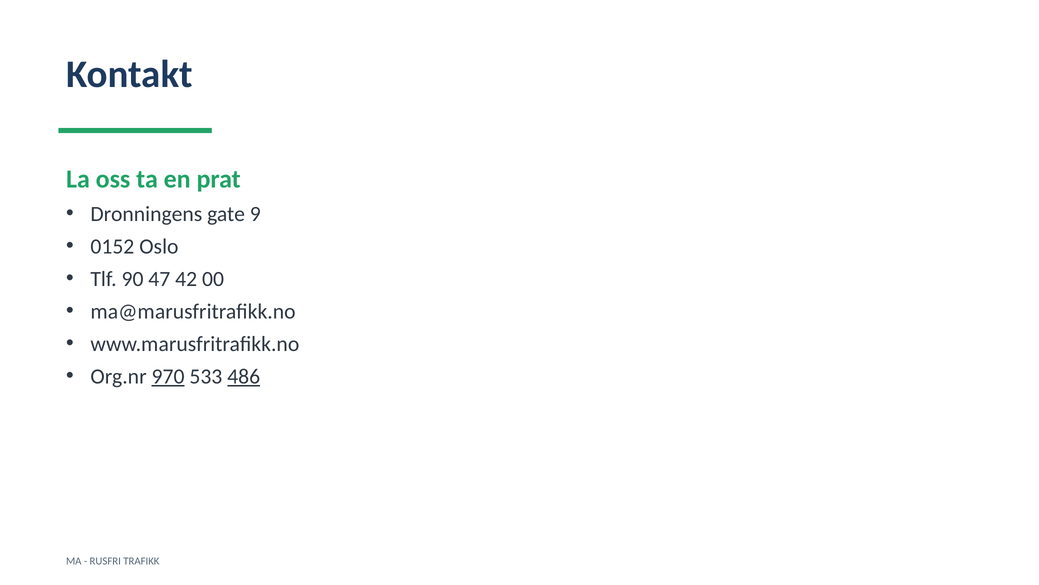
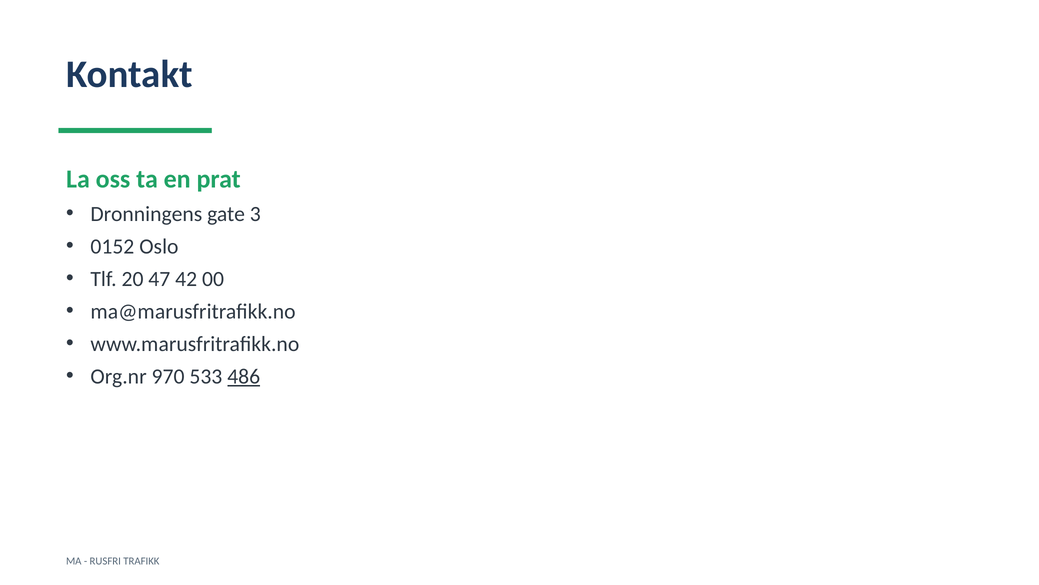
9: 9 -> 3
90: 90 -> 20
970 underline: present -> none
